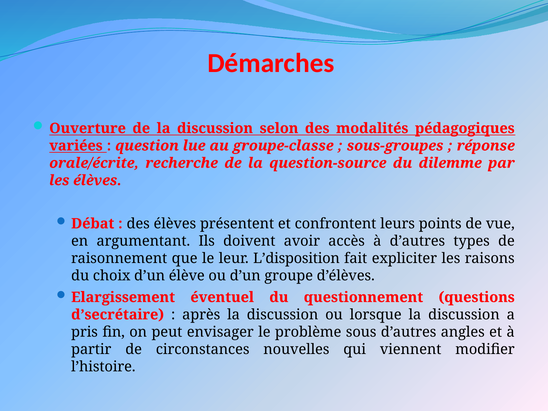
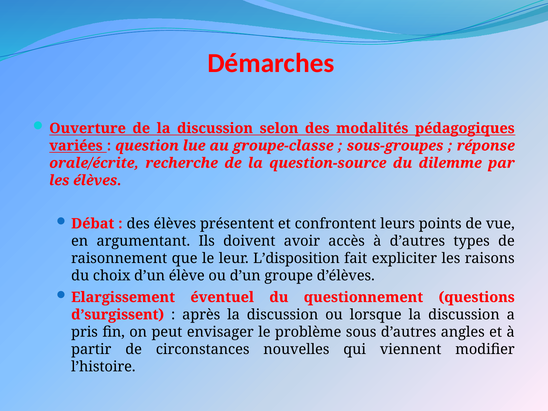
d’secrétaire: d’secrétaire -> d’surgissent
